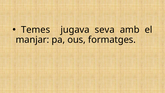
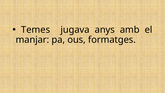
seva: seva -> anys
